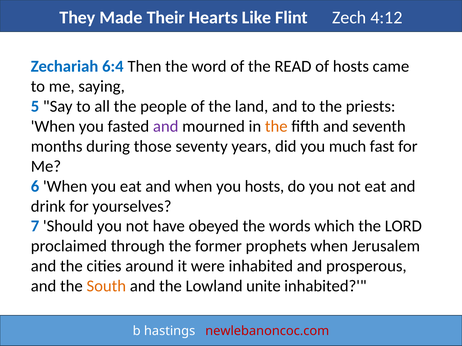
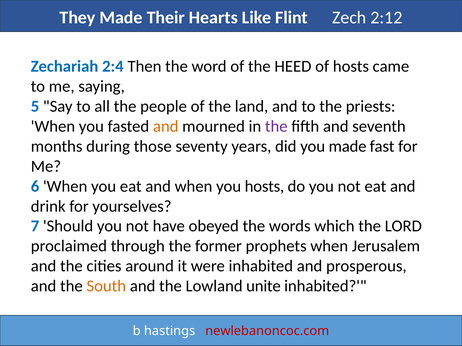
4:12: 4:12 -> 2:12
6:4: 6:4 -> 2:4
READ: READ -> HEED
and at (166, 126) colour: purple -> orange
the at (276, 126) colour: orange -> purple
you much: much -> made
